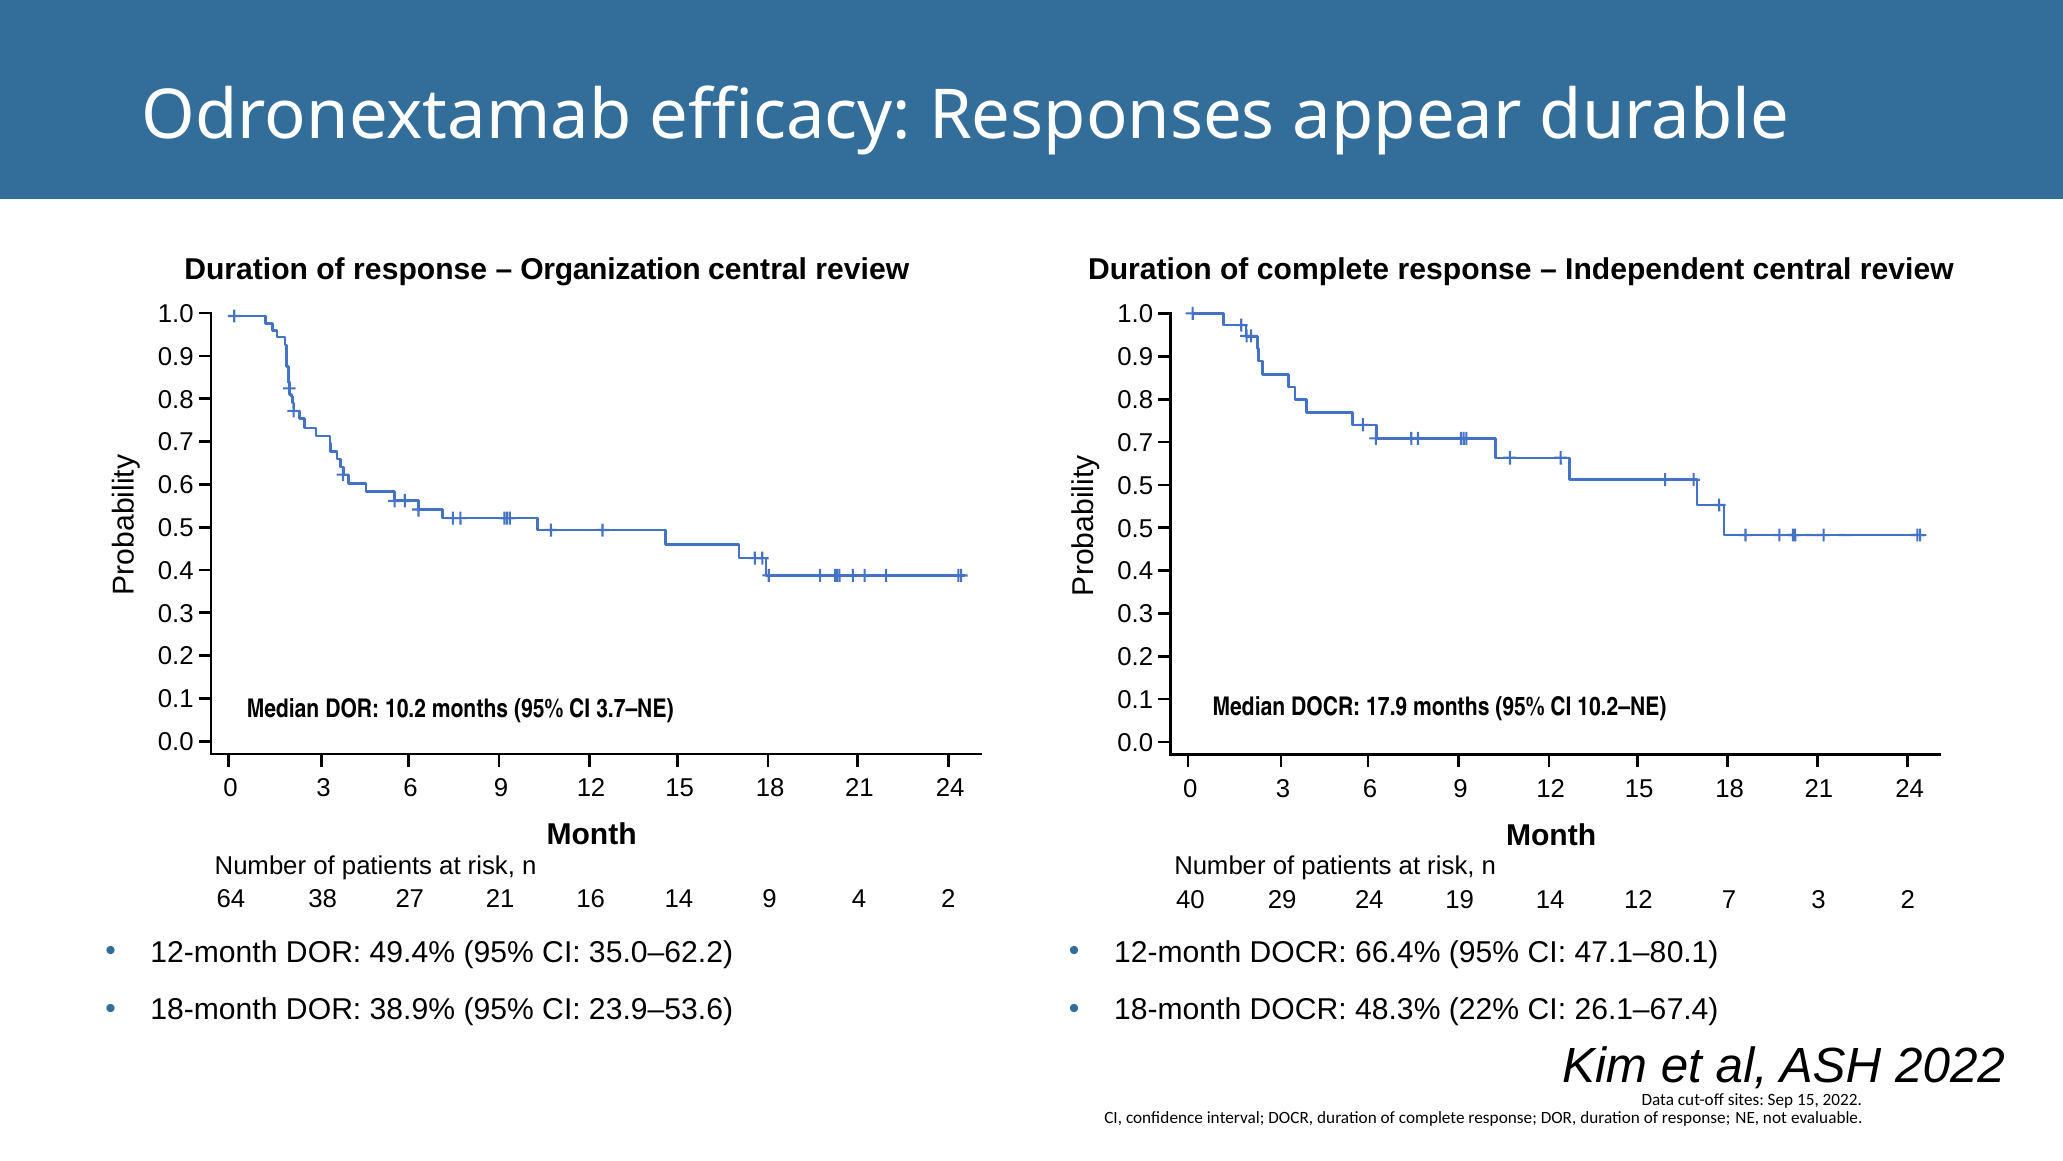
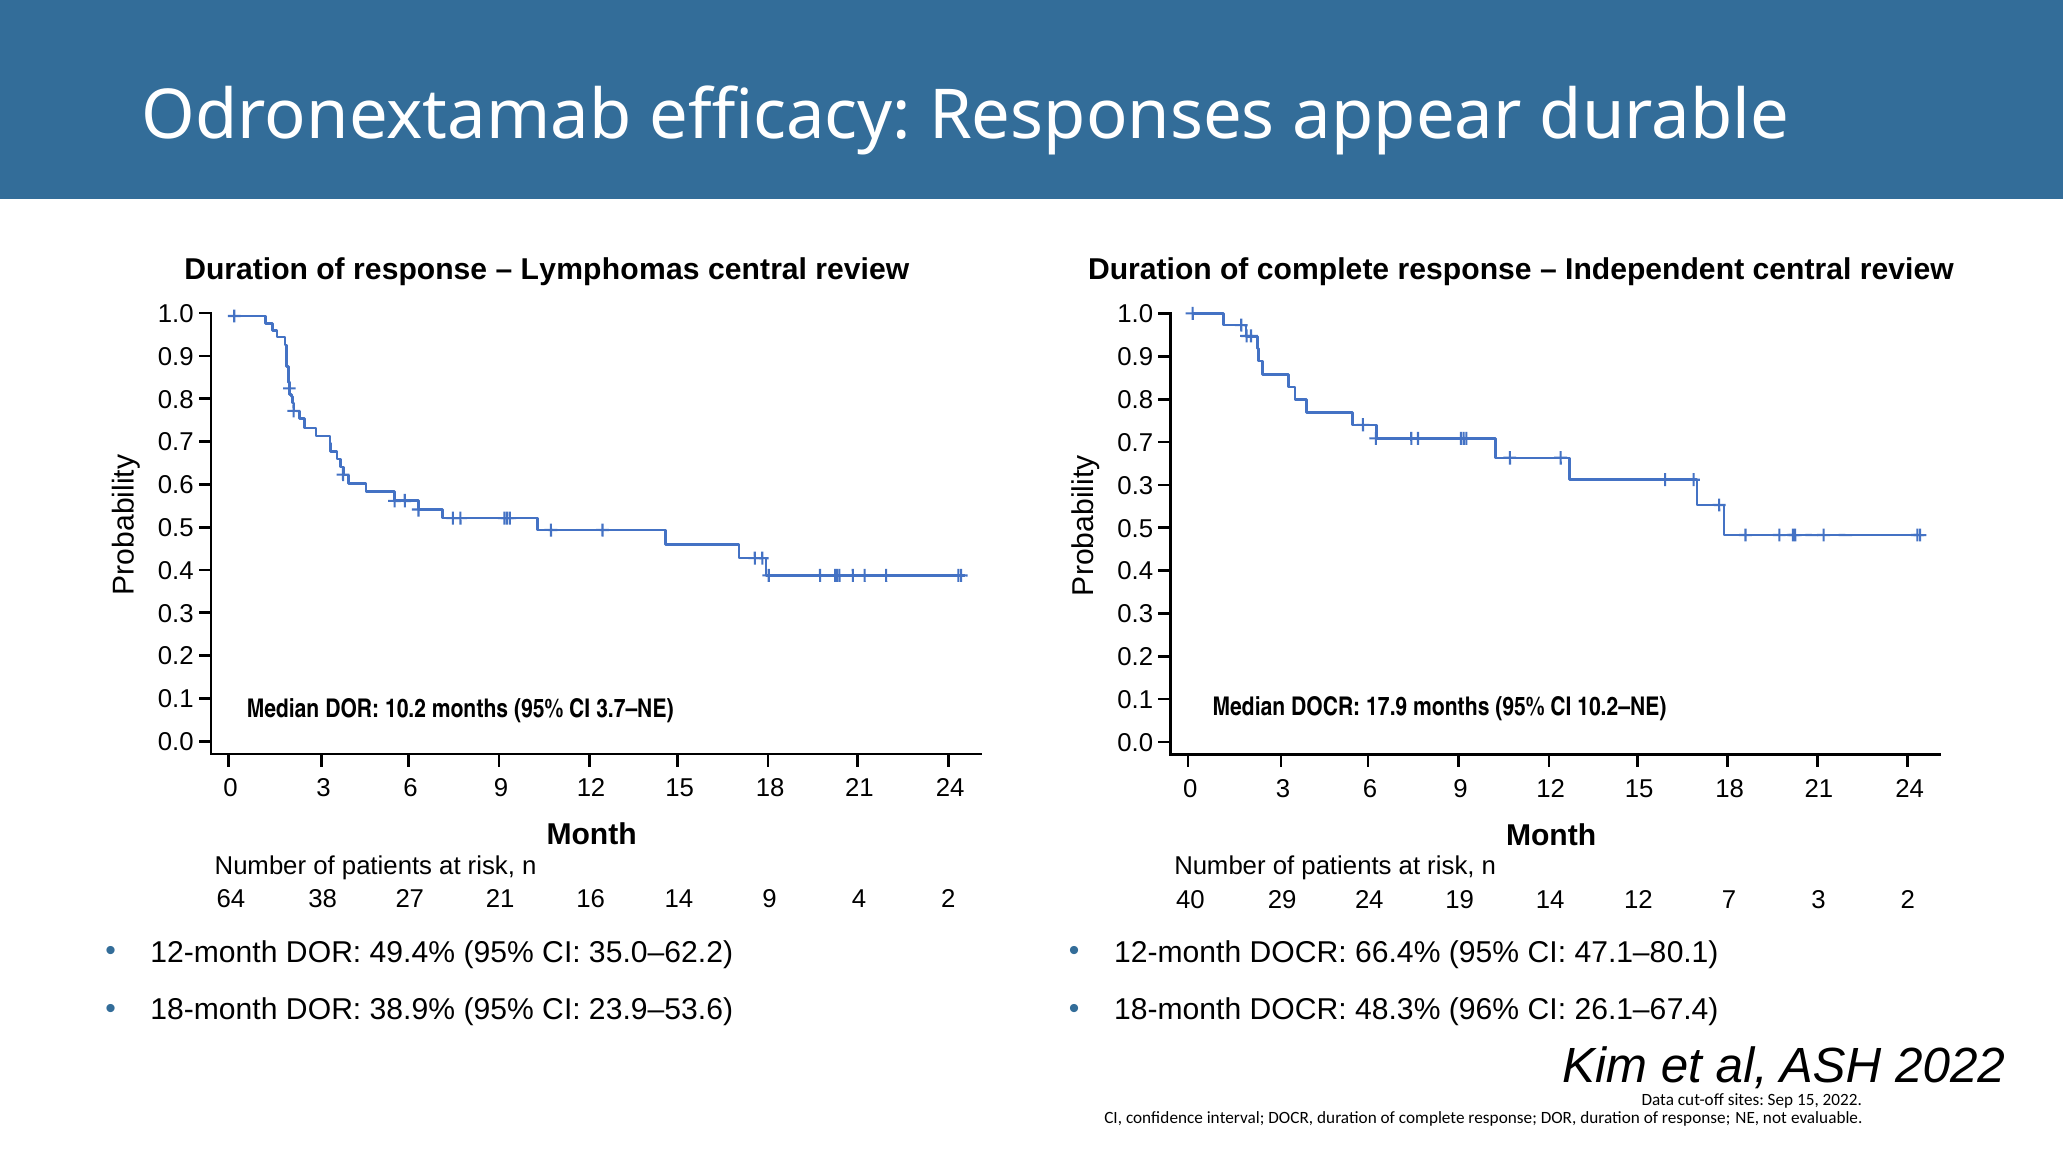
Organization: Organization -> Lymphomas
0.5 at (1135, 486): 0.5 -> 0.3
22%: 22% -> 96%
